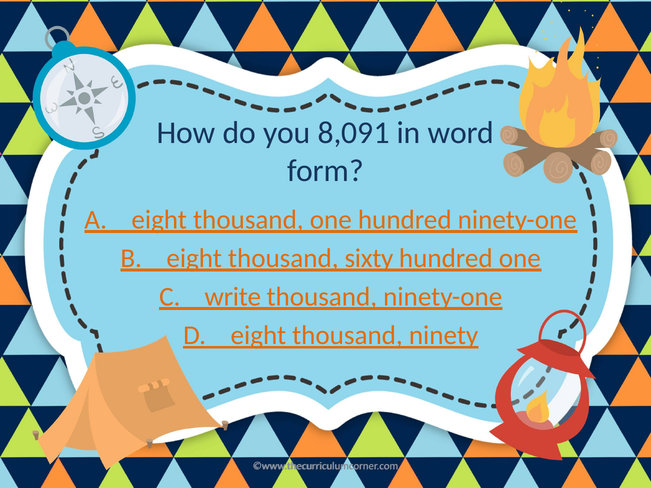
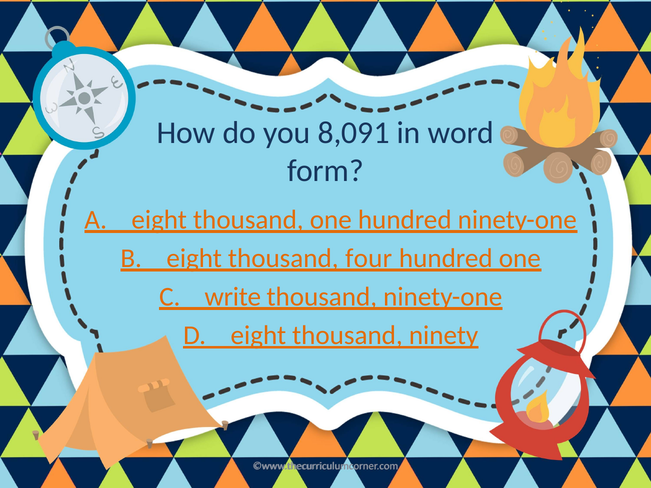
sixty: sixty -> four
